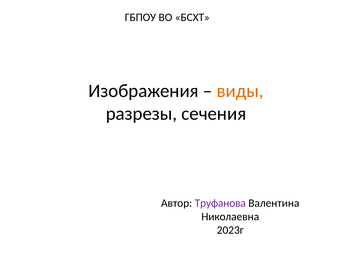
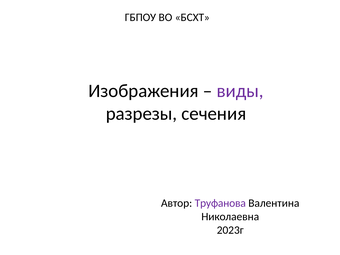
виды colour: orange -> purple
